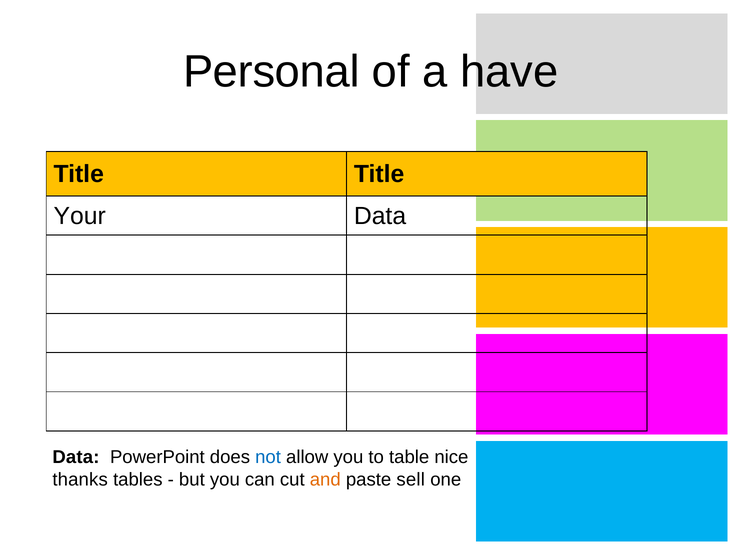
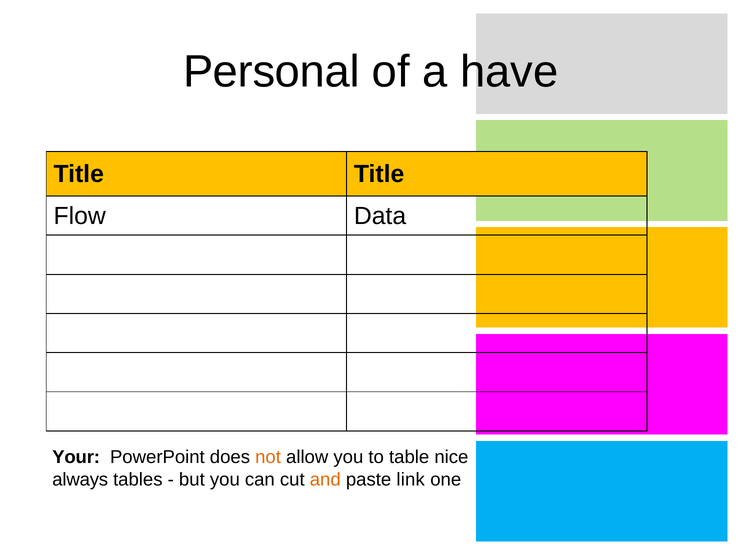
Your: Your -> Flow
Data at (76, 457): Data -> Your
not colour: blue -> orange
thanks: thanks -> always
sell: sell -> link
